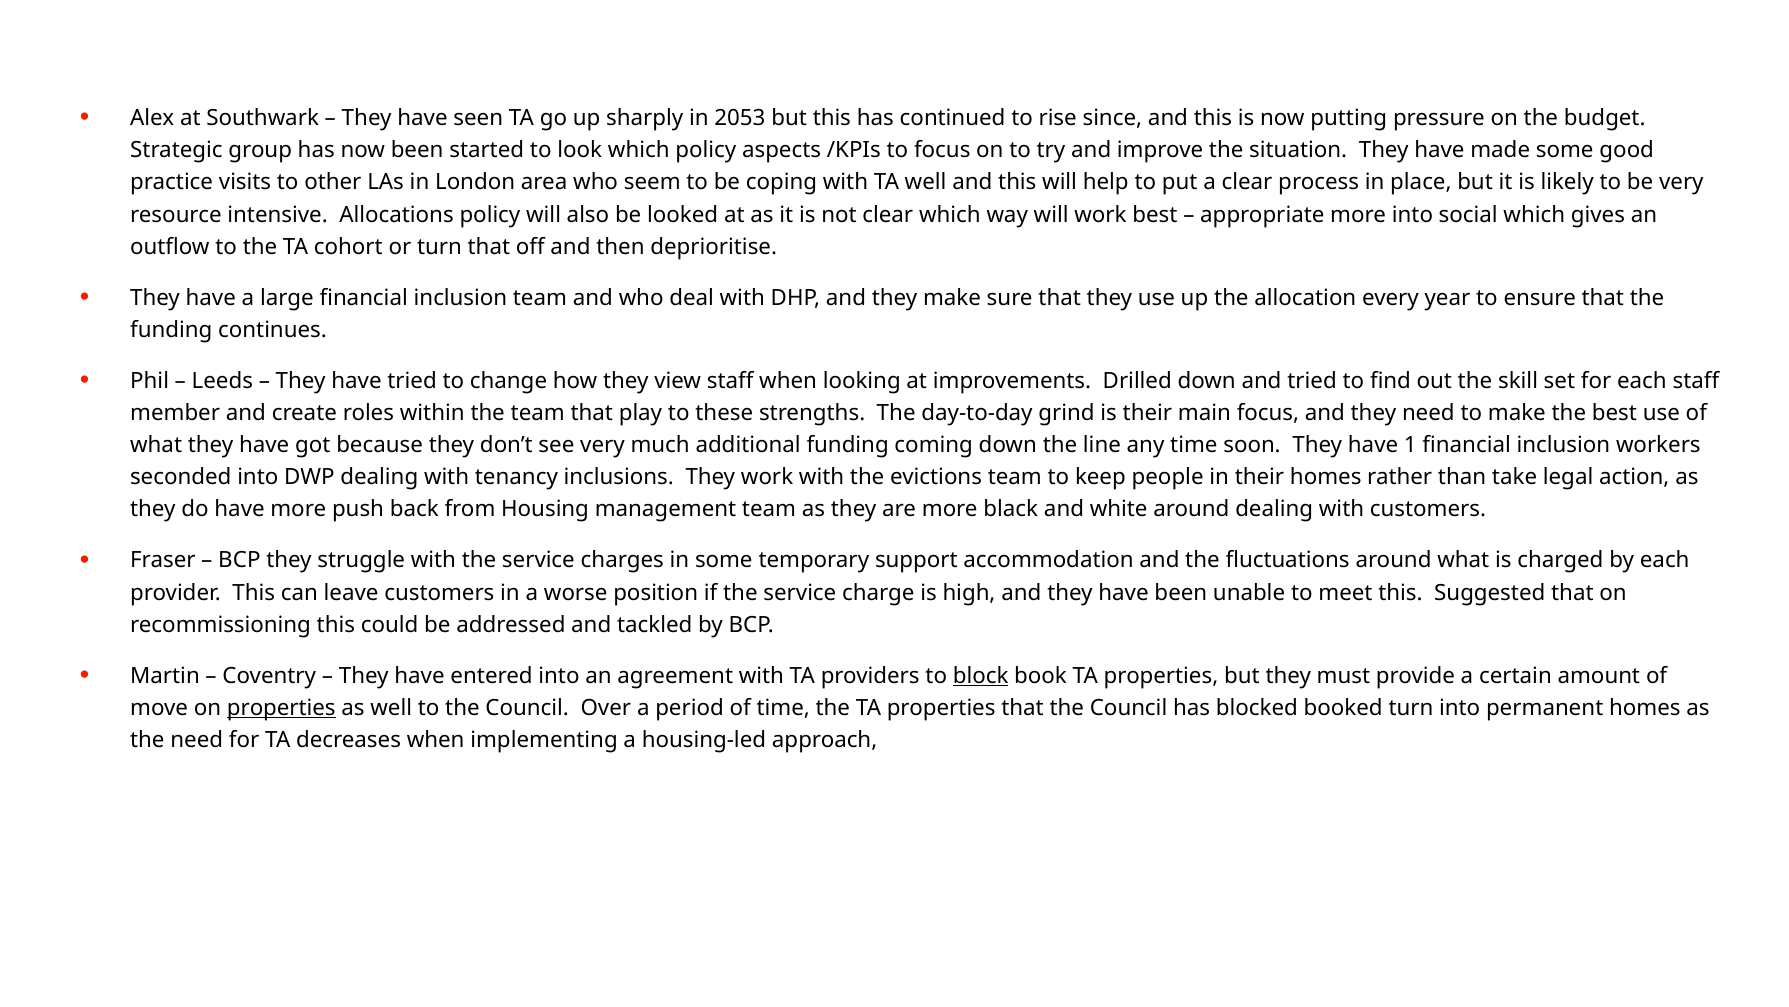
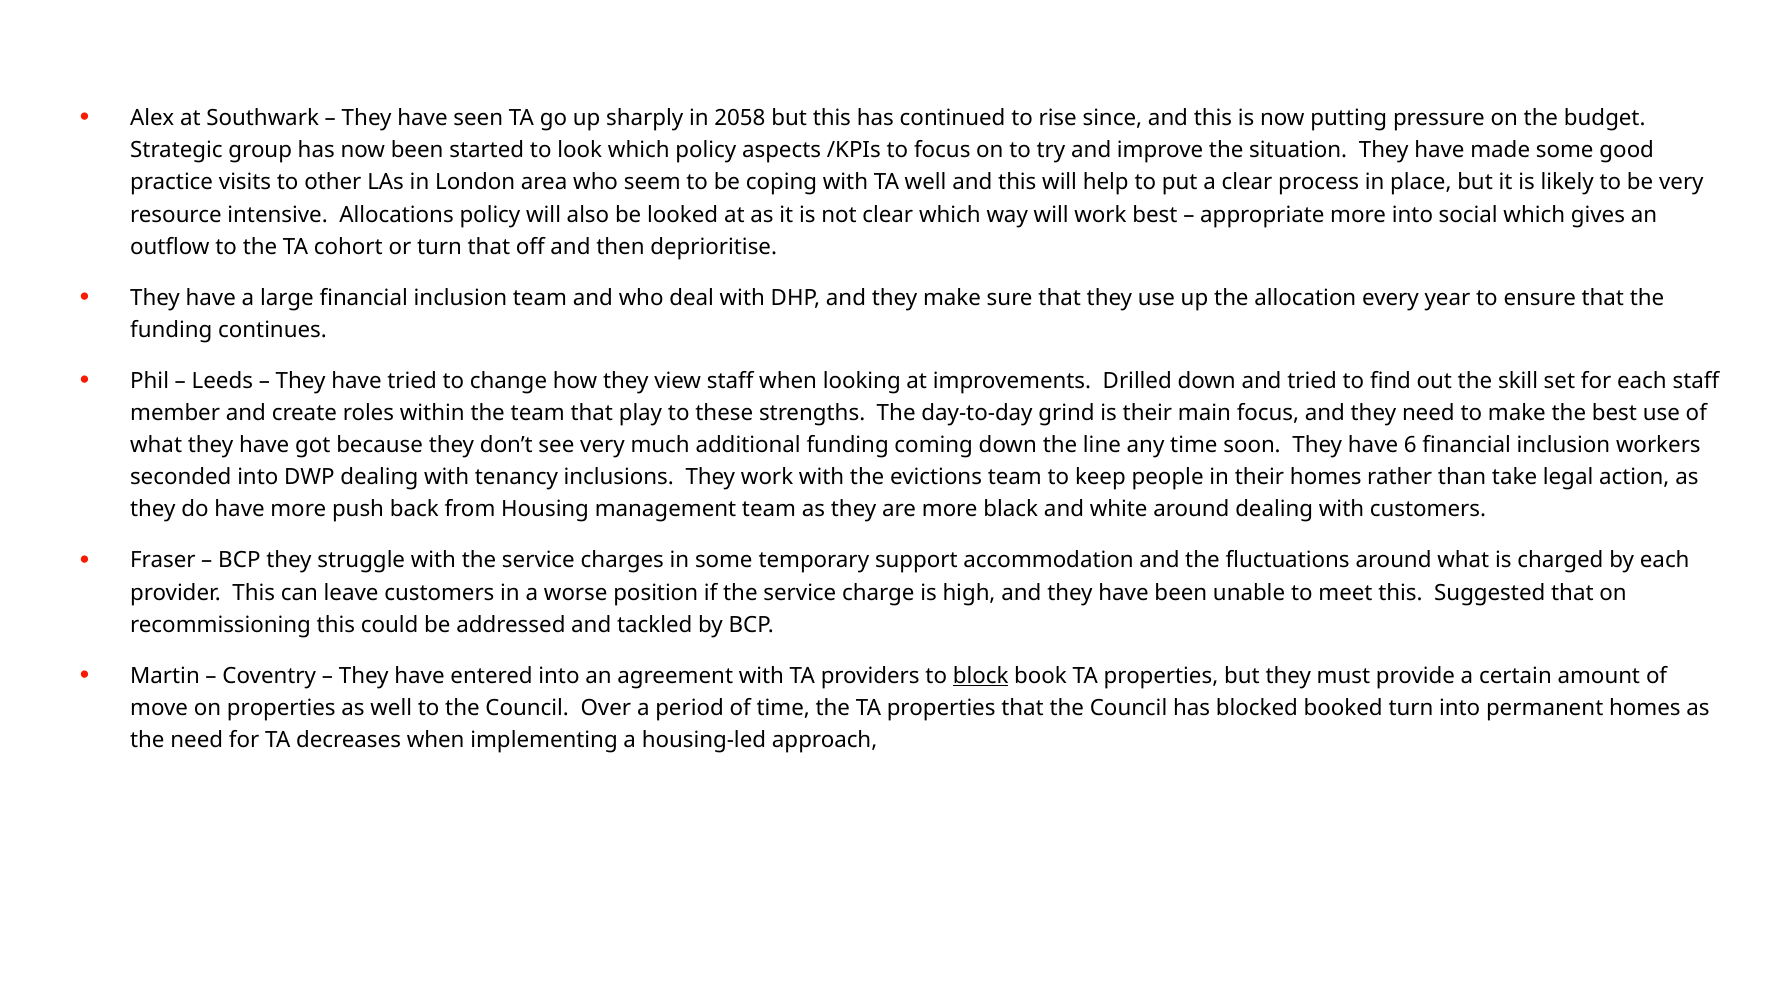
2053: 2053 -> 2058
1: 1 -> 6
properties at (281, 707) underline: present -> none
